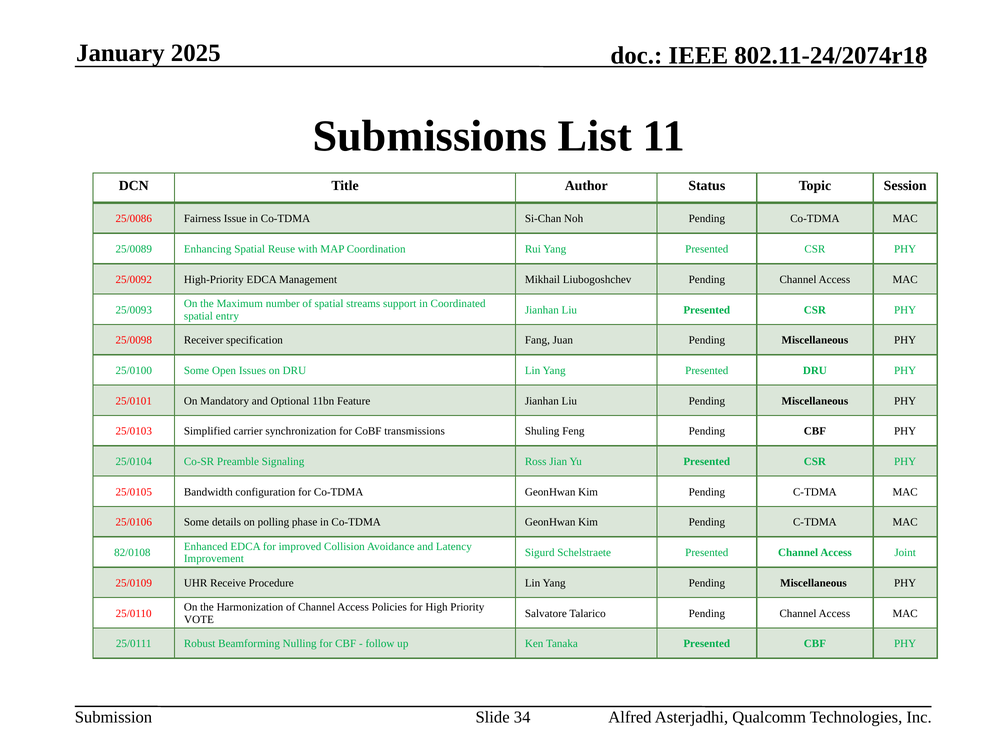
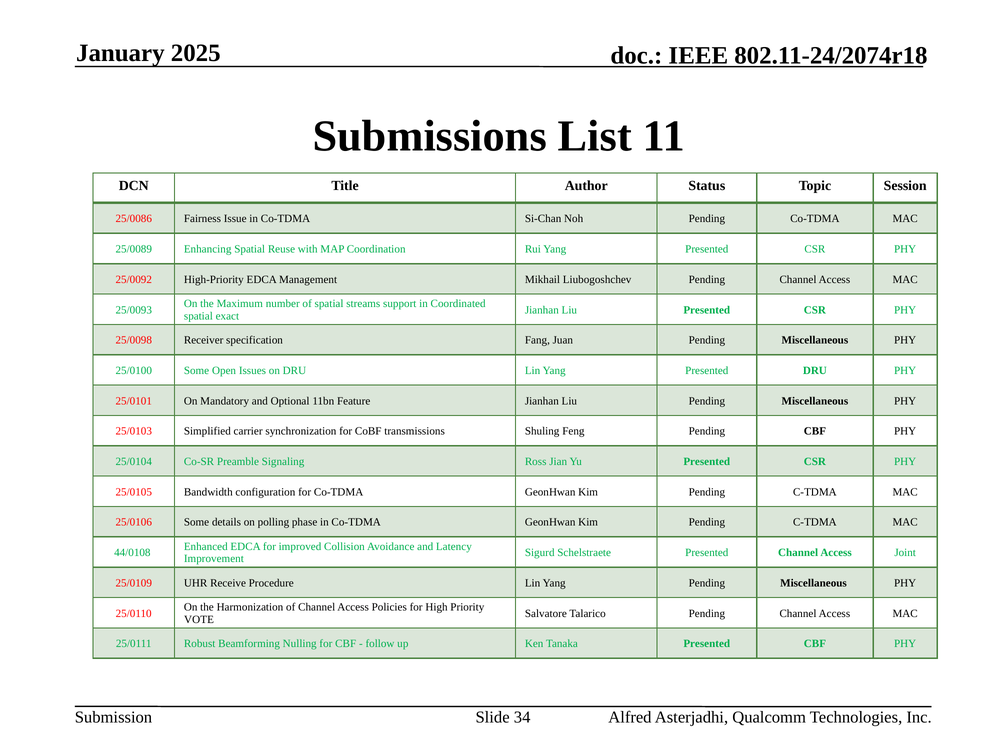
entry: entry -> exact
82/0108: 82/0108 -> 44/0108
